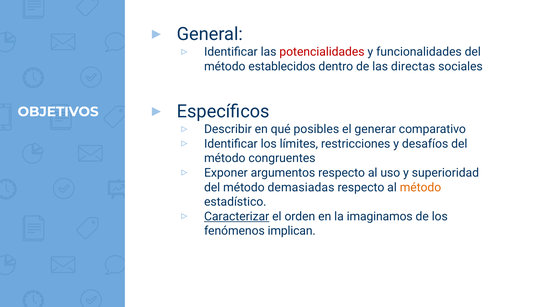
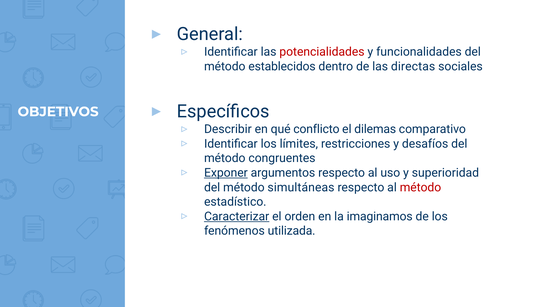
posibles: posibles -> conflicto
generar: generar -> dilemas
Exponer underline: none -> present
demasiadas: demasiadas -> simultáneas
método at (420, 187) colour: orange -> red
implican: implican -> utilizada
